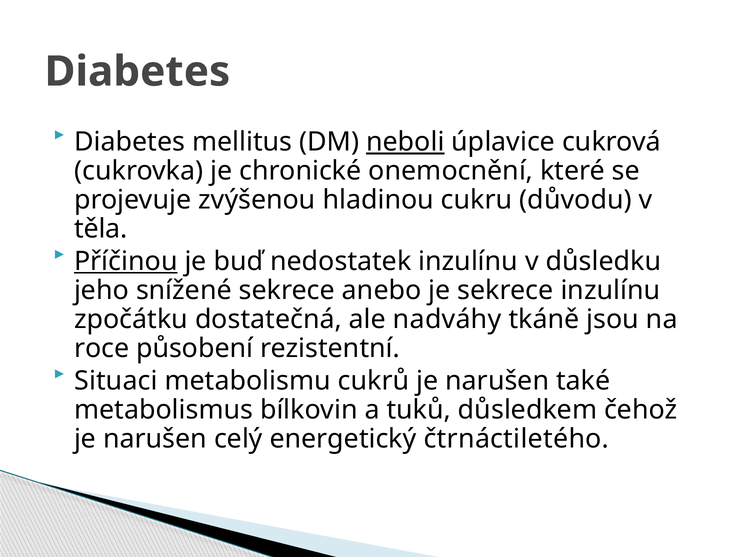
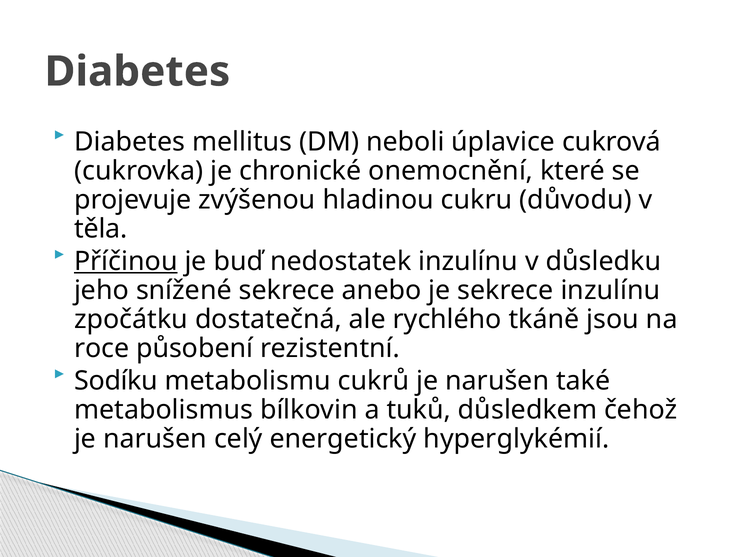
neboli underline: present -> none
nadváhy: nadváhy -> rychlého
Situaci: Situaci -> Sodíku
čtrnáctiletého: čtrnáctiletého -> hyperglykémií
